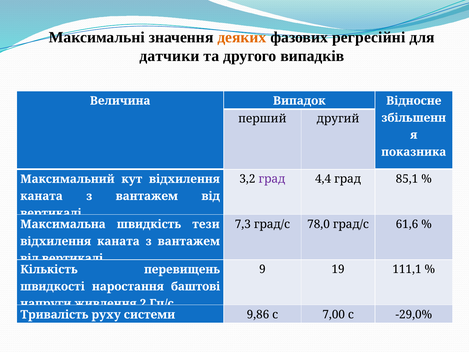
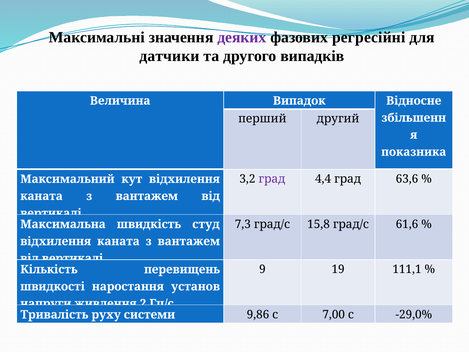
деяких colour: orange -> purple
85,1: 85,1 -> 63,6
тези: тези -> студ
78,0: 78,0 -> 15,8
баштові: баштові -> установ
